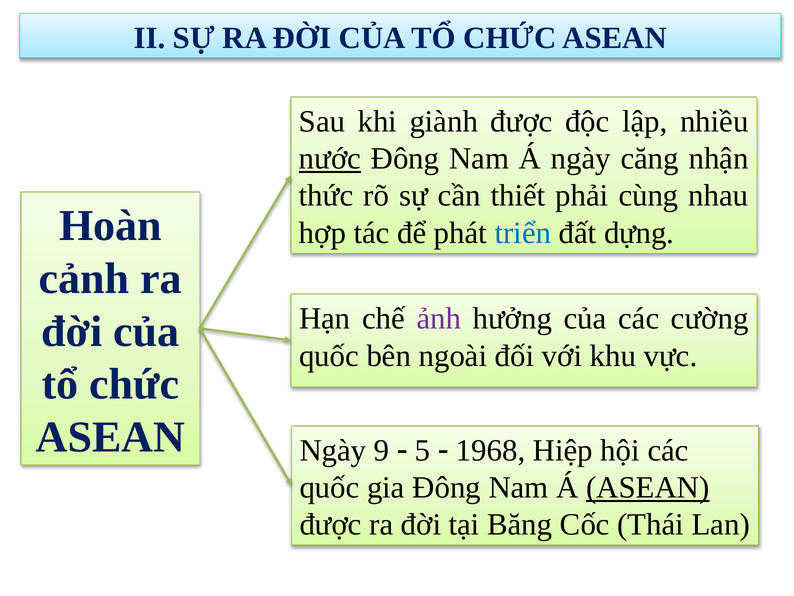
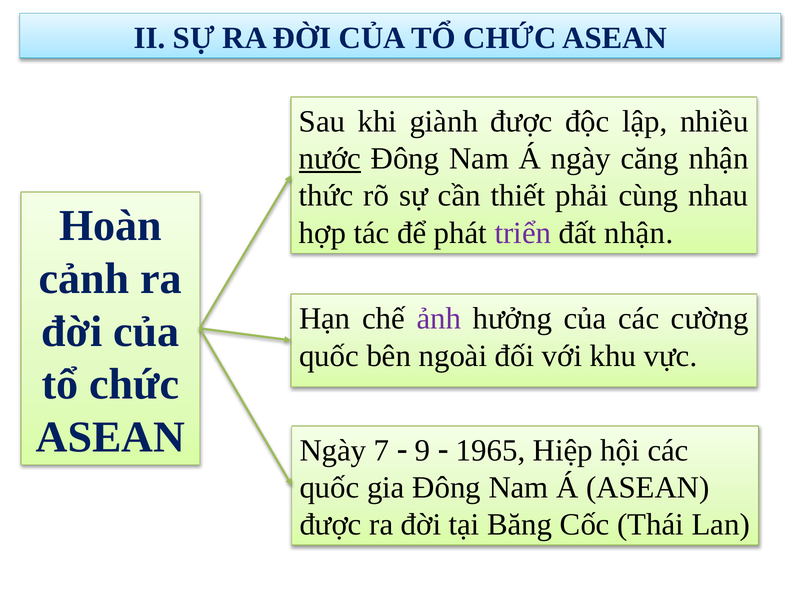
triển colour: blue -> purple
đất dựng: dựng -> nhận
9: 9 -> 7
5: 5 -> 9
1968: 1968 -> 1965
ASEAN at (648, 487) underline: present -> none
